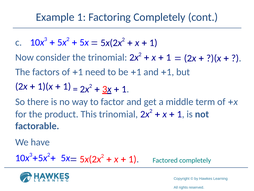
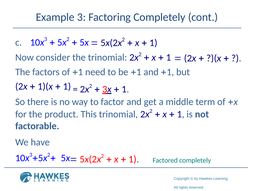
Example 1: 1 -> 3
